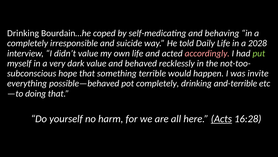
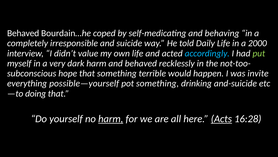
Drinking at (23, 33): Drinking -> Behaved
2028: 2028 -> 2000
accordingly colour: pink -> light blue
dark value: value -> harm
possible—behaved: possible—behaved -> possible—yourself
pot completely: completely -> something
and-terrible: and-terrible -> and-suicide
harm at (111, 118) underline: none -> present
